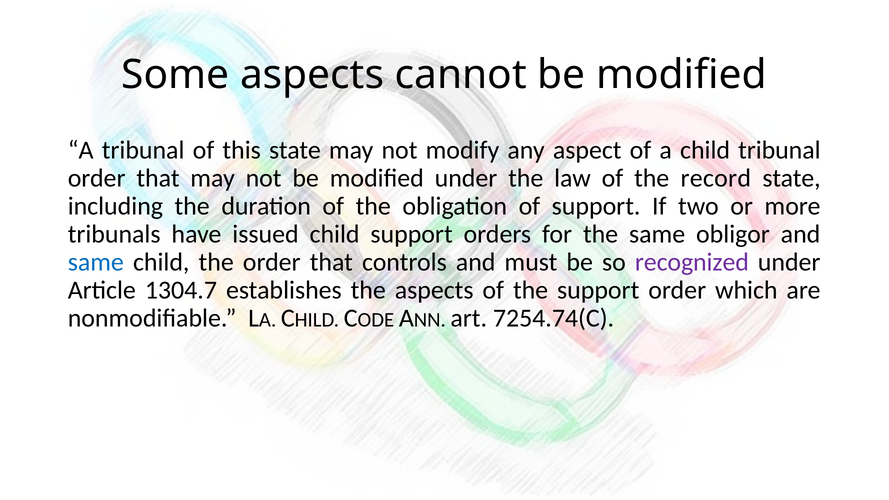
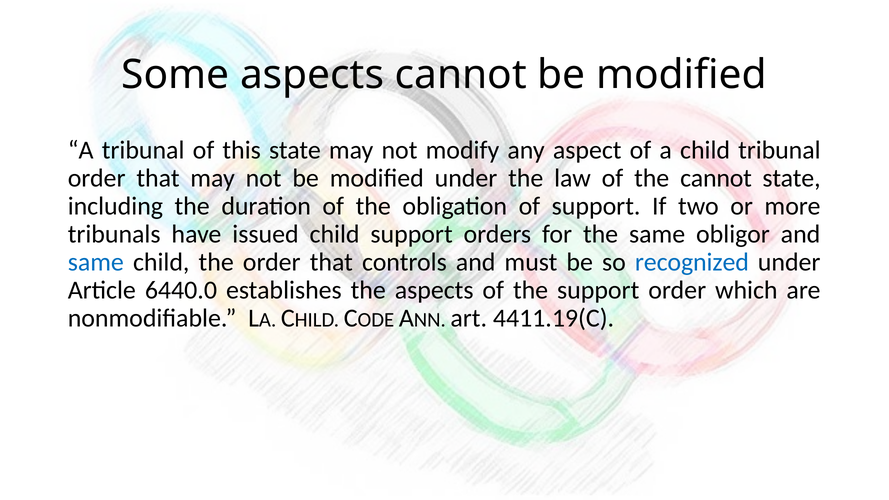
the record: record -> cannot
recognized colour: purple -> blue
1304.7: 1304.7 -> 6440.0
7254.74(C: 7254.74(C -> 4411.19(C
